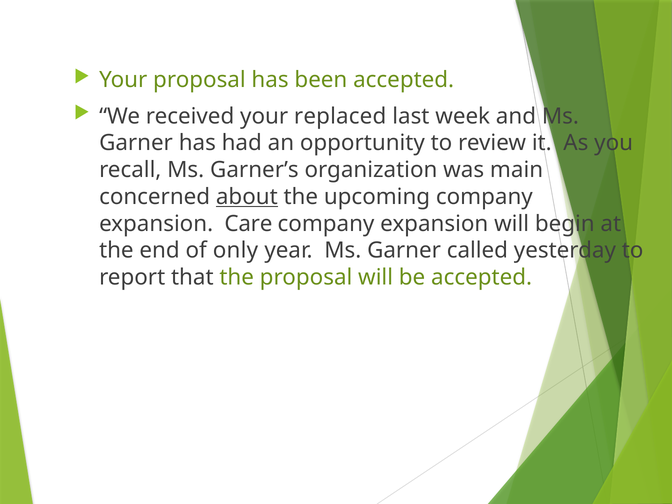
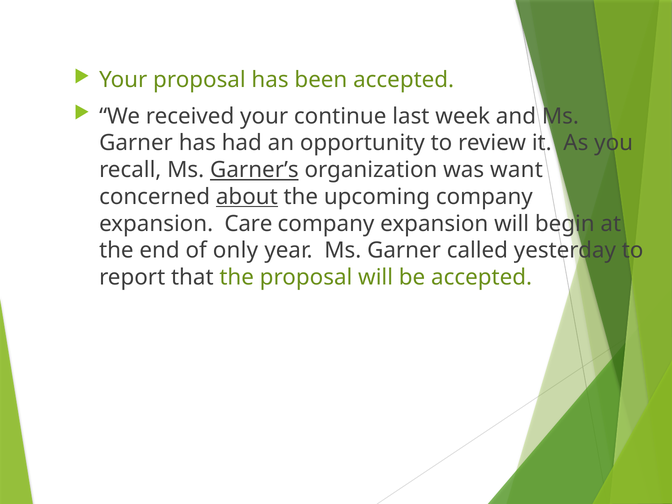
replaced: replaced -> continue
Garner’s underline: none -> present
main: main -> want
